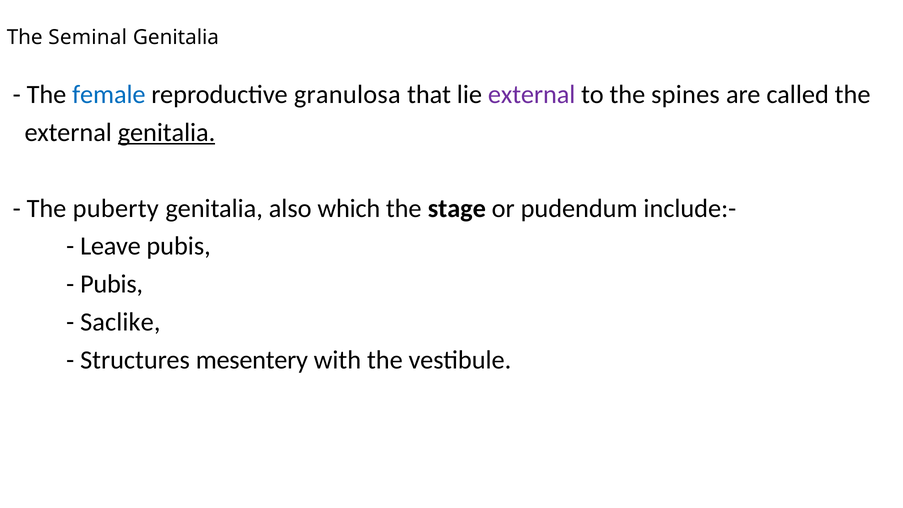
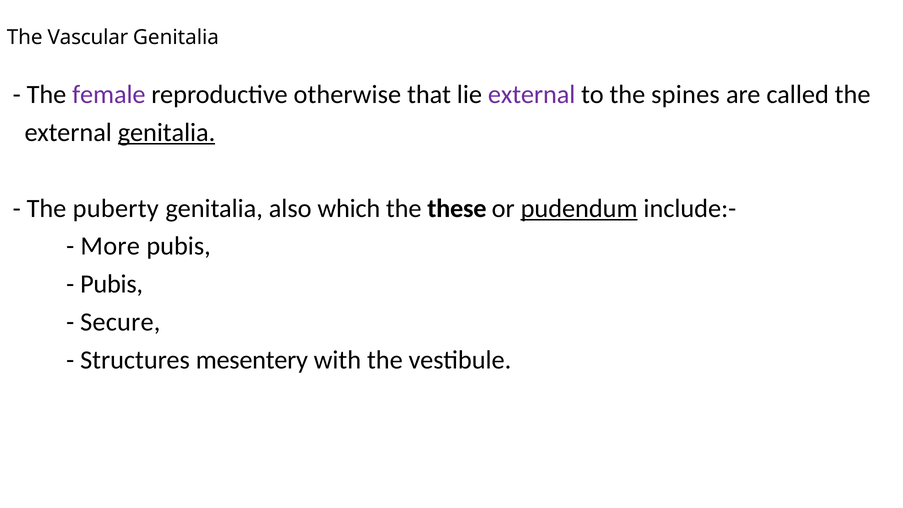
Seminal: Seminal -> Vascular
female colour: blue -> purple
granulosa: granulosa -> otherwise
stage: stage -> these
pudendum underline: none -> present
Leave: Leave -> More
Saclike: Saclike -> Secure
